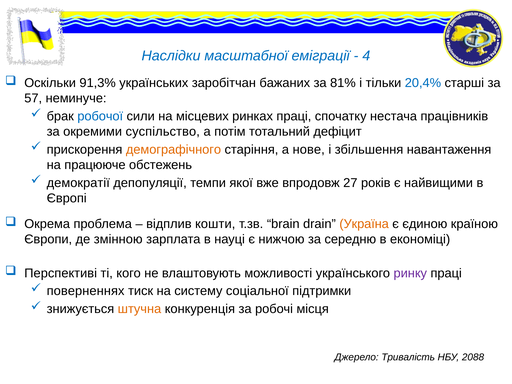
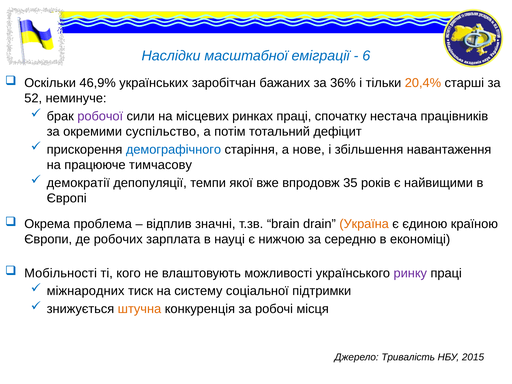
4: 4 -> 6
91,3%: 91,3% -> 46,9%
81%: 81% -> 36%
20,4% colour: blue -> orange
57: 57 -> 52
робочої colour: blue -> purple
демографічного colour: orange -> blue
обстежень: обстежень -> тимчасову
27: 27 -> 35
кошти: кошти -> значні
змінною: змінною -> робочих
Перспективі: Перспективі -> Мобільності
поверненнях: поверненнях -> міжнародних
2088: 2088 -> 2015
